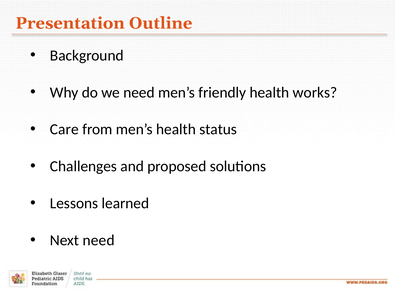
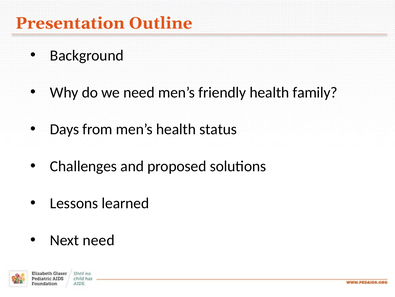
works: works -> family
Care: Care -> Days
